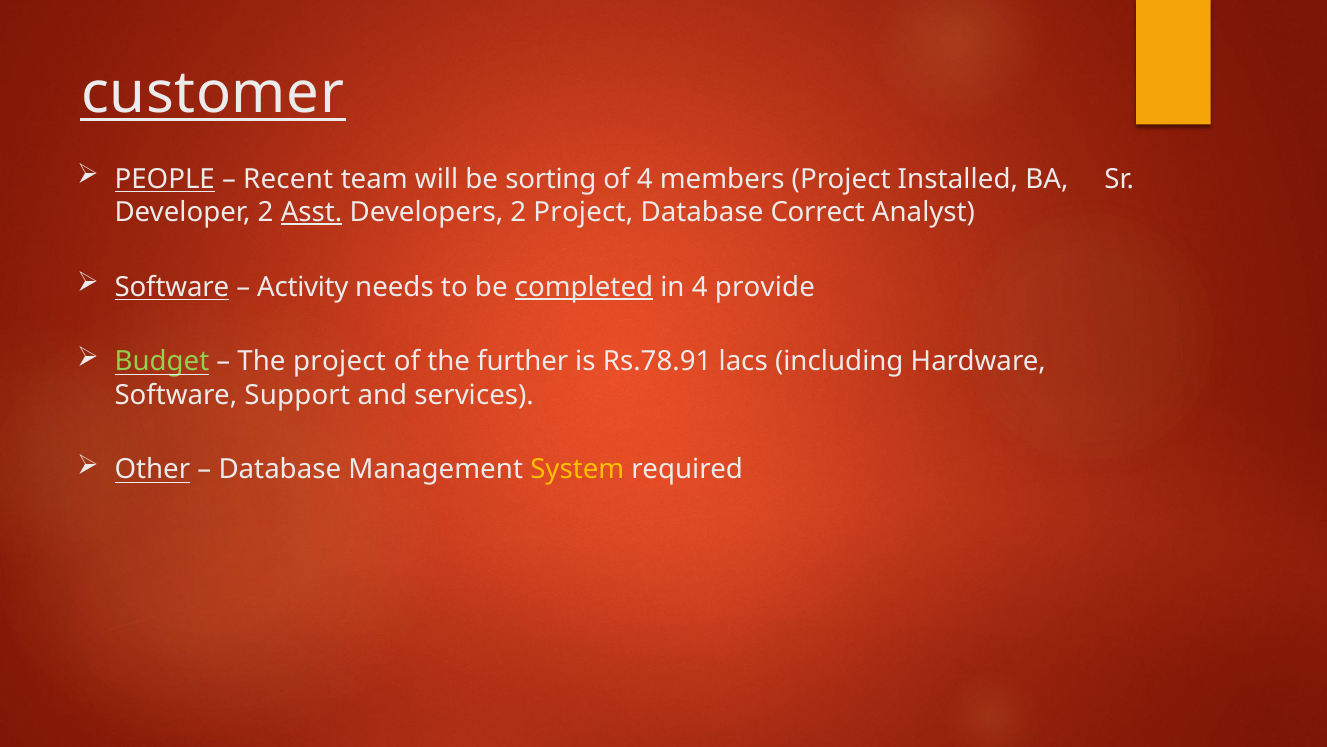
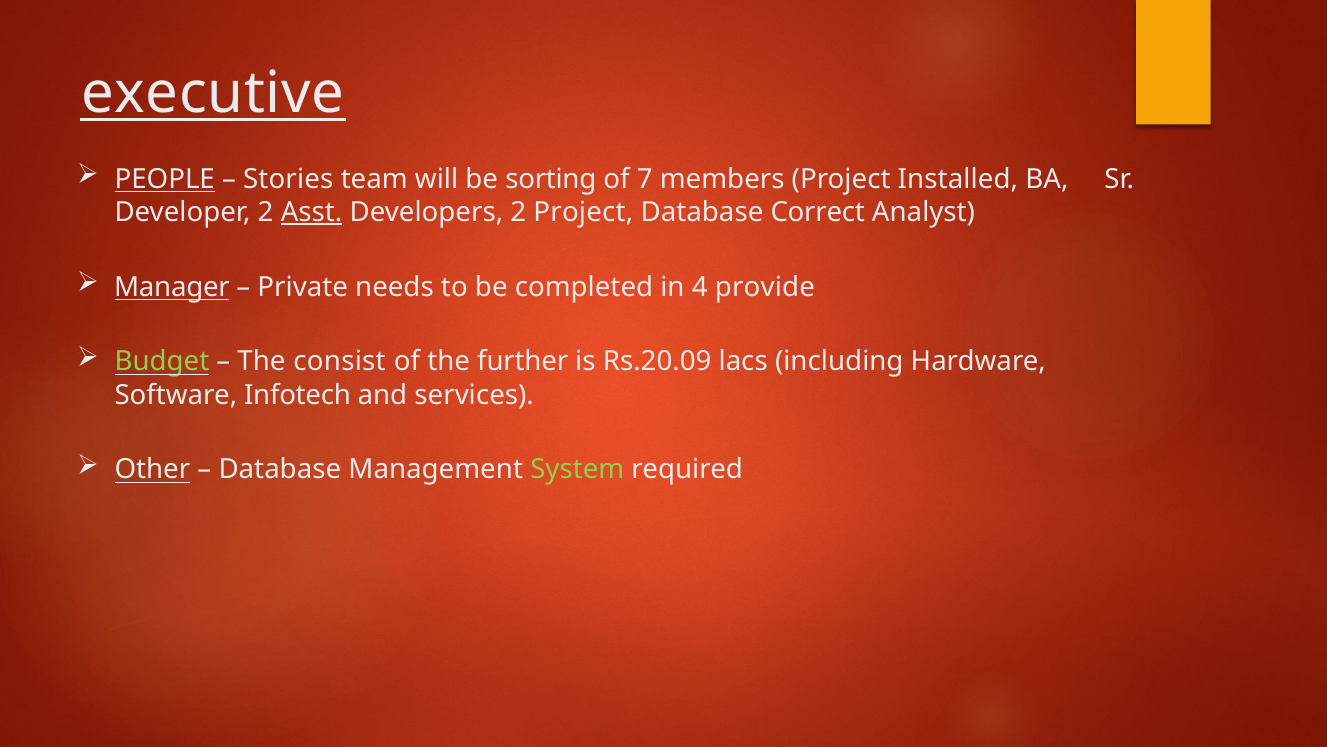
customer: customer -> executive
Recent: Recent -> Stories
of 4: 4 -> 7
Software at (172, 287): Software -> Manager
Activity: Activity -> Private
completed underline: present -> none
The project: project -> consist
Rs.78.91: Rs.78.91 -> Rs.20.09
Support: Support -> Infotech
System colour: yellow -> light green
